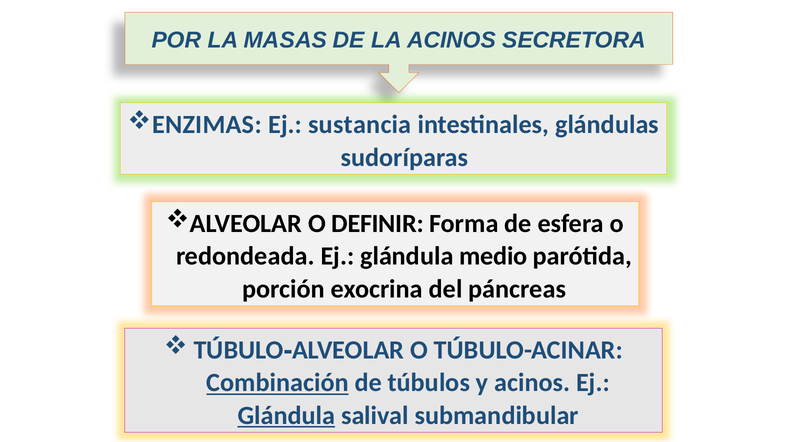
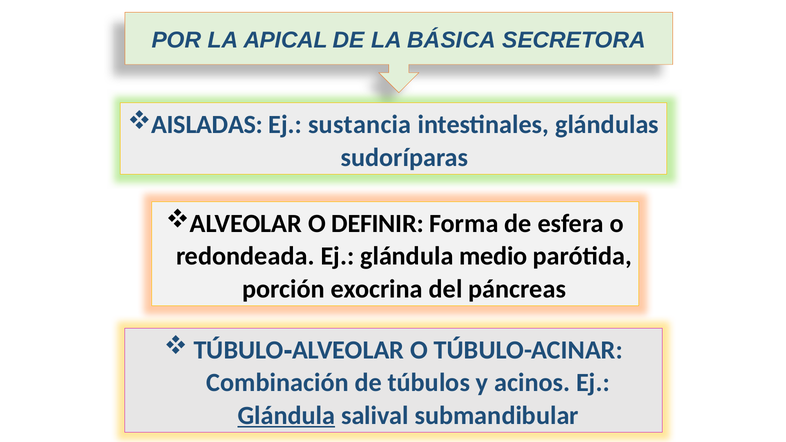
MASAS: MASAS -> APICAL
LA ACINOS: ACINOS -> BÁSICA
ENZIMAS: ENZIMAS -> AISLADAS
Combinación underline: present -> none
